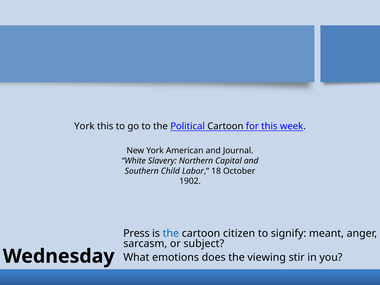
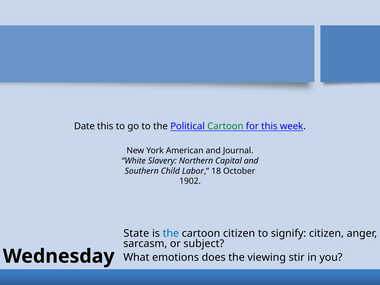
York at (84, 126): York -> Date
Cartoon at (225, 126) colour: black -> green
Press: Press -> State
signify meant: meant -> citizen
